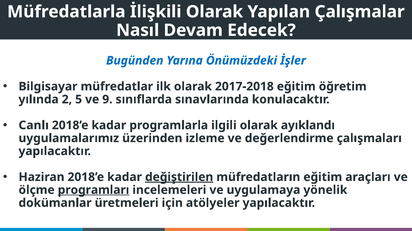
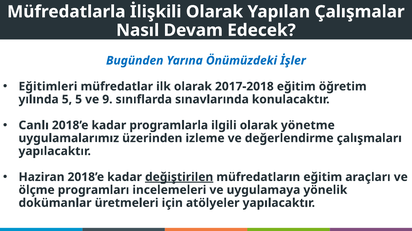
Bilgisayar: Bilgisayar -> Eğitimleri
yılında 2: 2 -> 5
ayıklandı: ayıklandı -> yönetme
programları underline: present -> none
